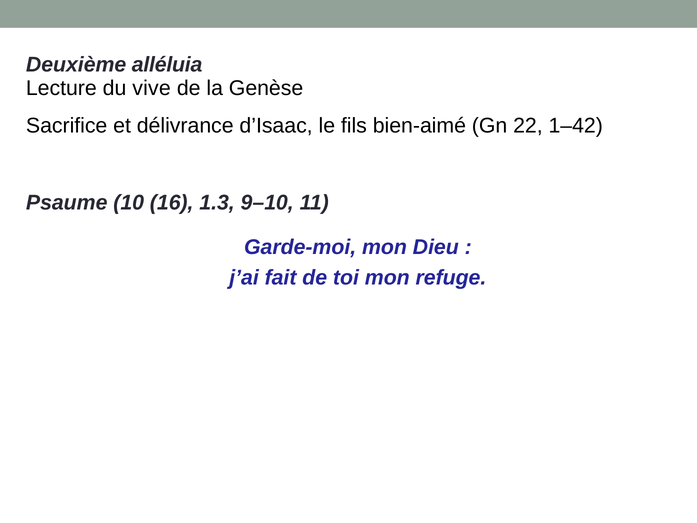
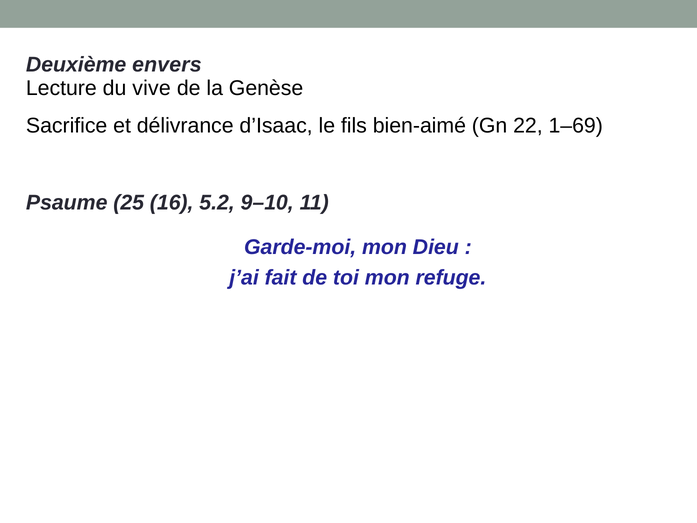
alléluia: alléluia -> envers
1–42: 1–42 -> 1–69
10: 10 -> 25
1.3: 1.3 -> 5.2
